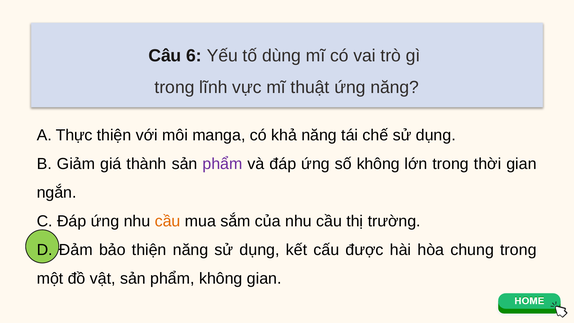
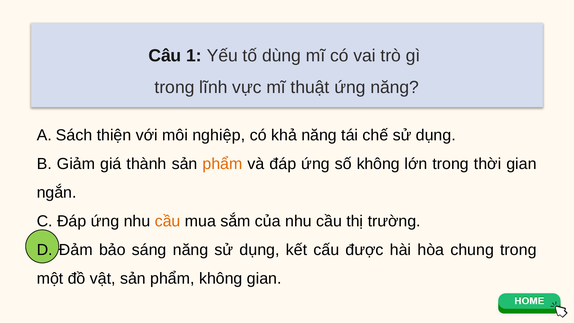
6: 6 -> 1
Thực: Thực -> Sách
manga: manga -> nghiệp
phẩm at (223, 164) colour: purple -> orange
bảo thiện: thiện -> sáng
